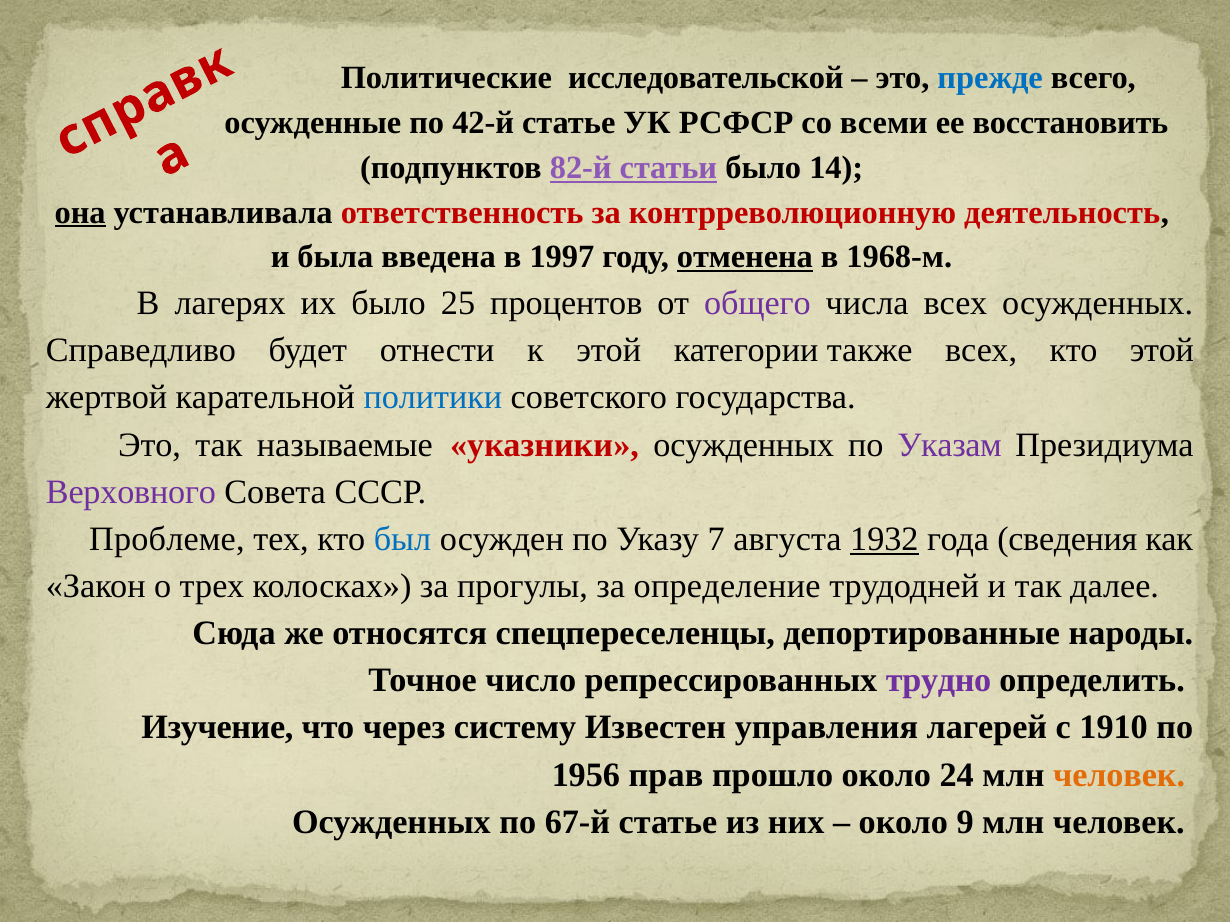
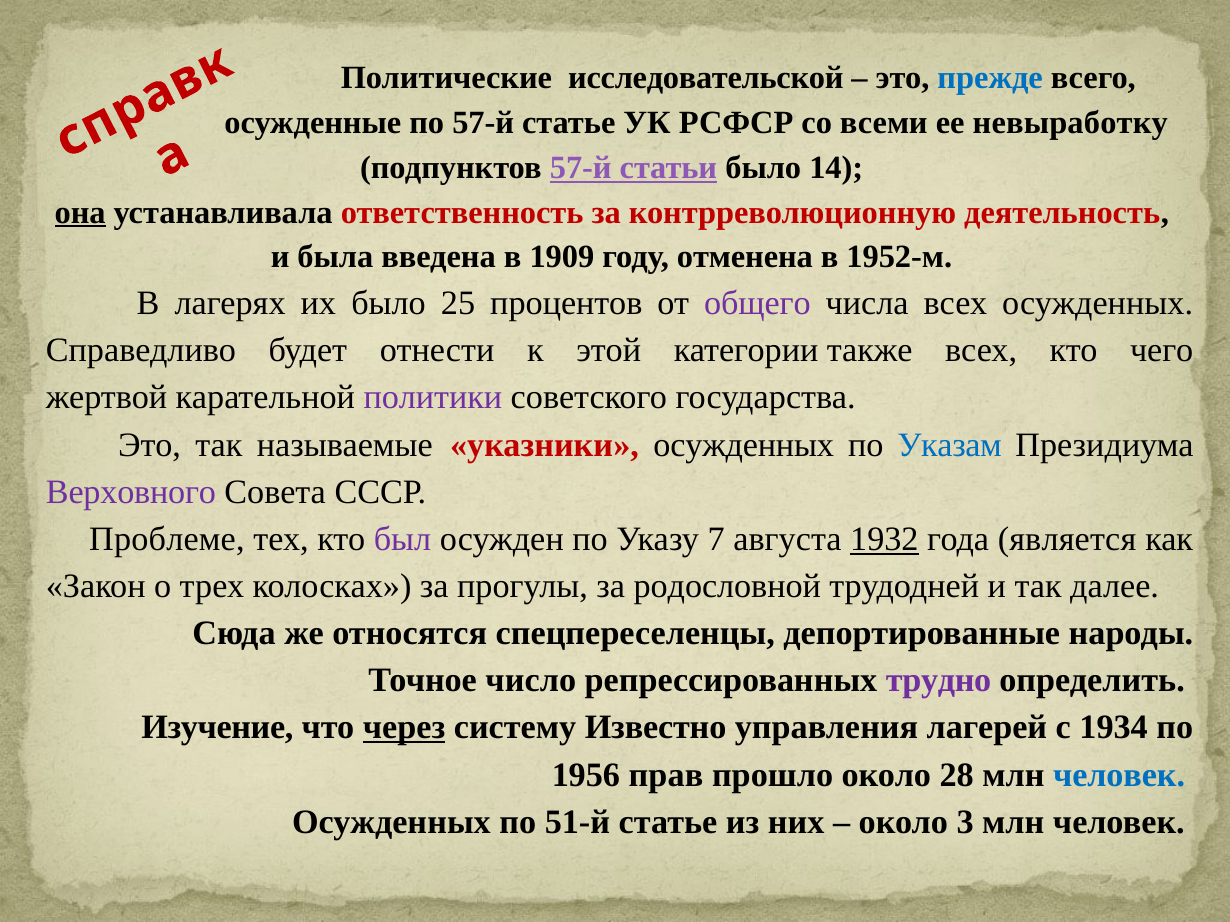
по 42-й: 42-й -> 57-й
восстановить: восстановить -> невыработку
подпунктов 82-й: 82-й -> 57-й
1997: 1997 -> 1909
отменена underline: present -> none
1968-м: 1968-м -> 1952-м
кто этой: этой -> чего
политики colour: blue -> purple
Указам colour: purple -> blue
был colour: blue -> purple
сведения: сведения -> является
определение: определение -> родословной
через underline: none -> present
Известен: Известен -> Известно
1910: 1910 -> 1934
24: 24 -> 28
человек at (1119, 775) colour: orange -> blue
67-й: 67-й -> 51-й
9: 9 -> 3
